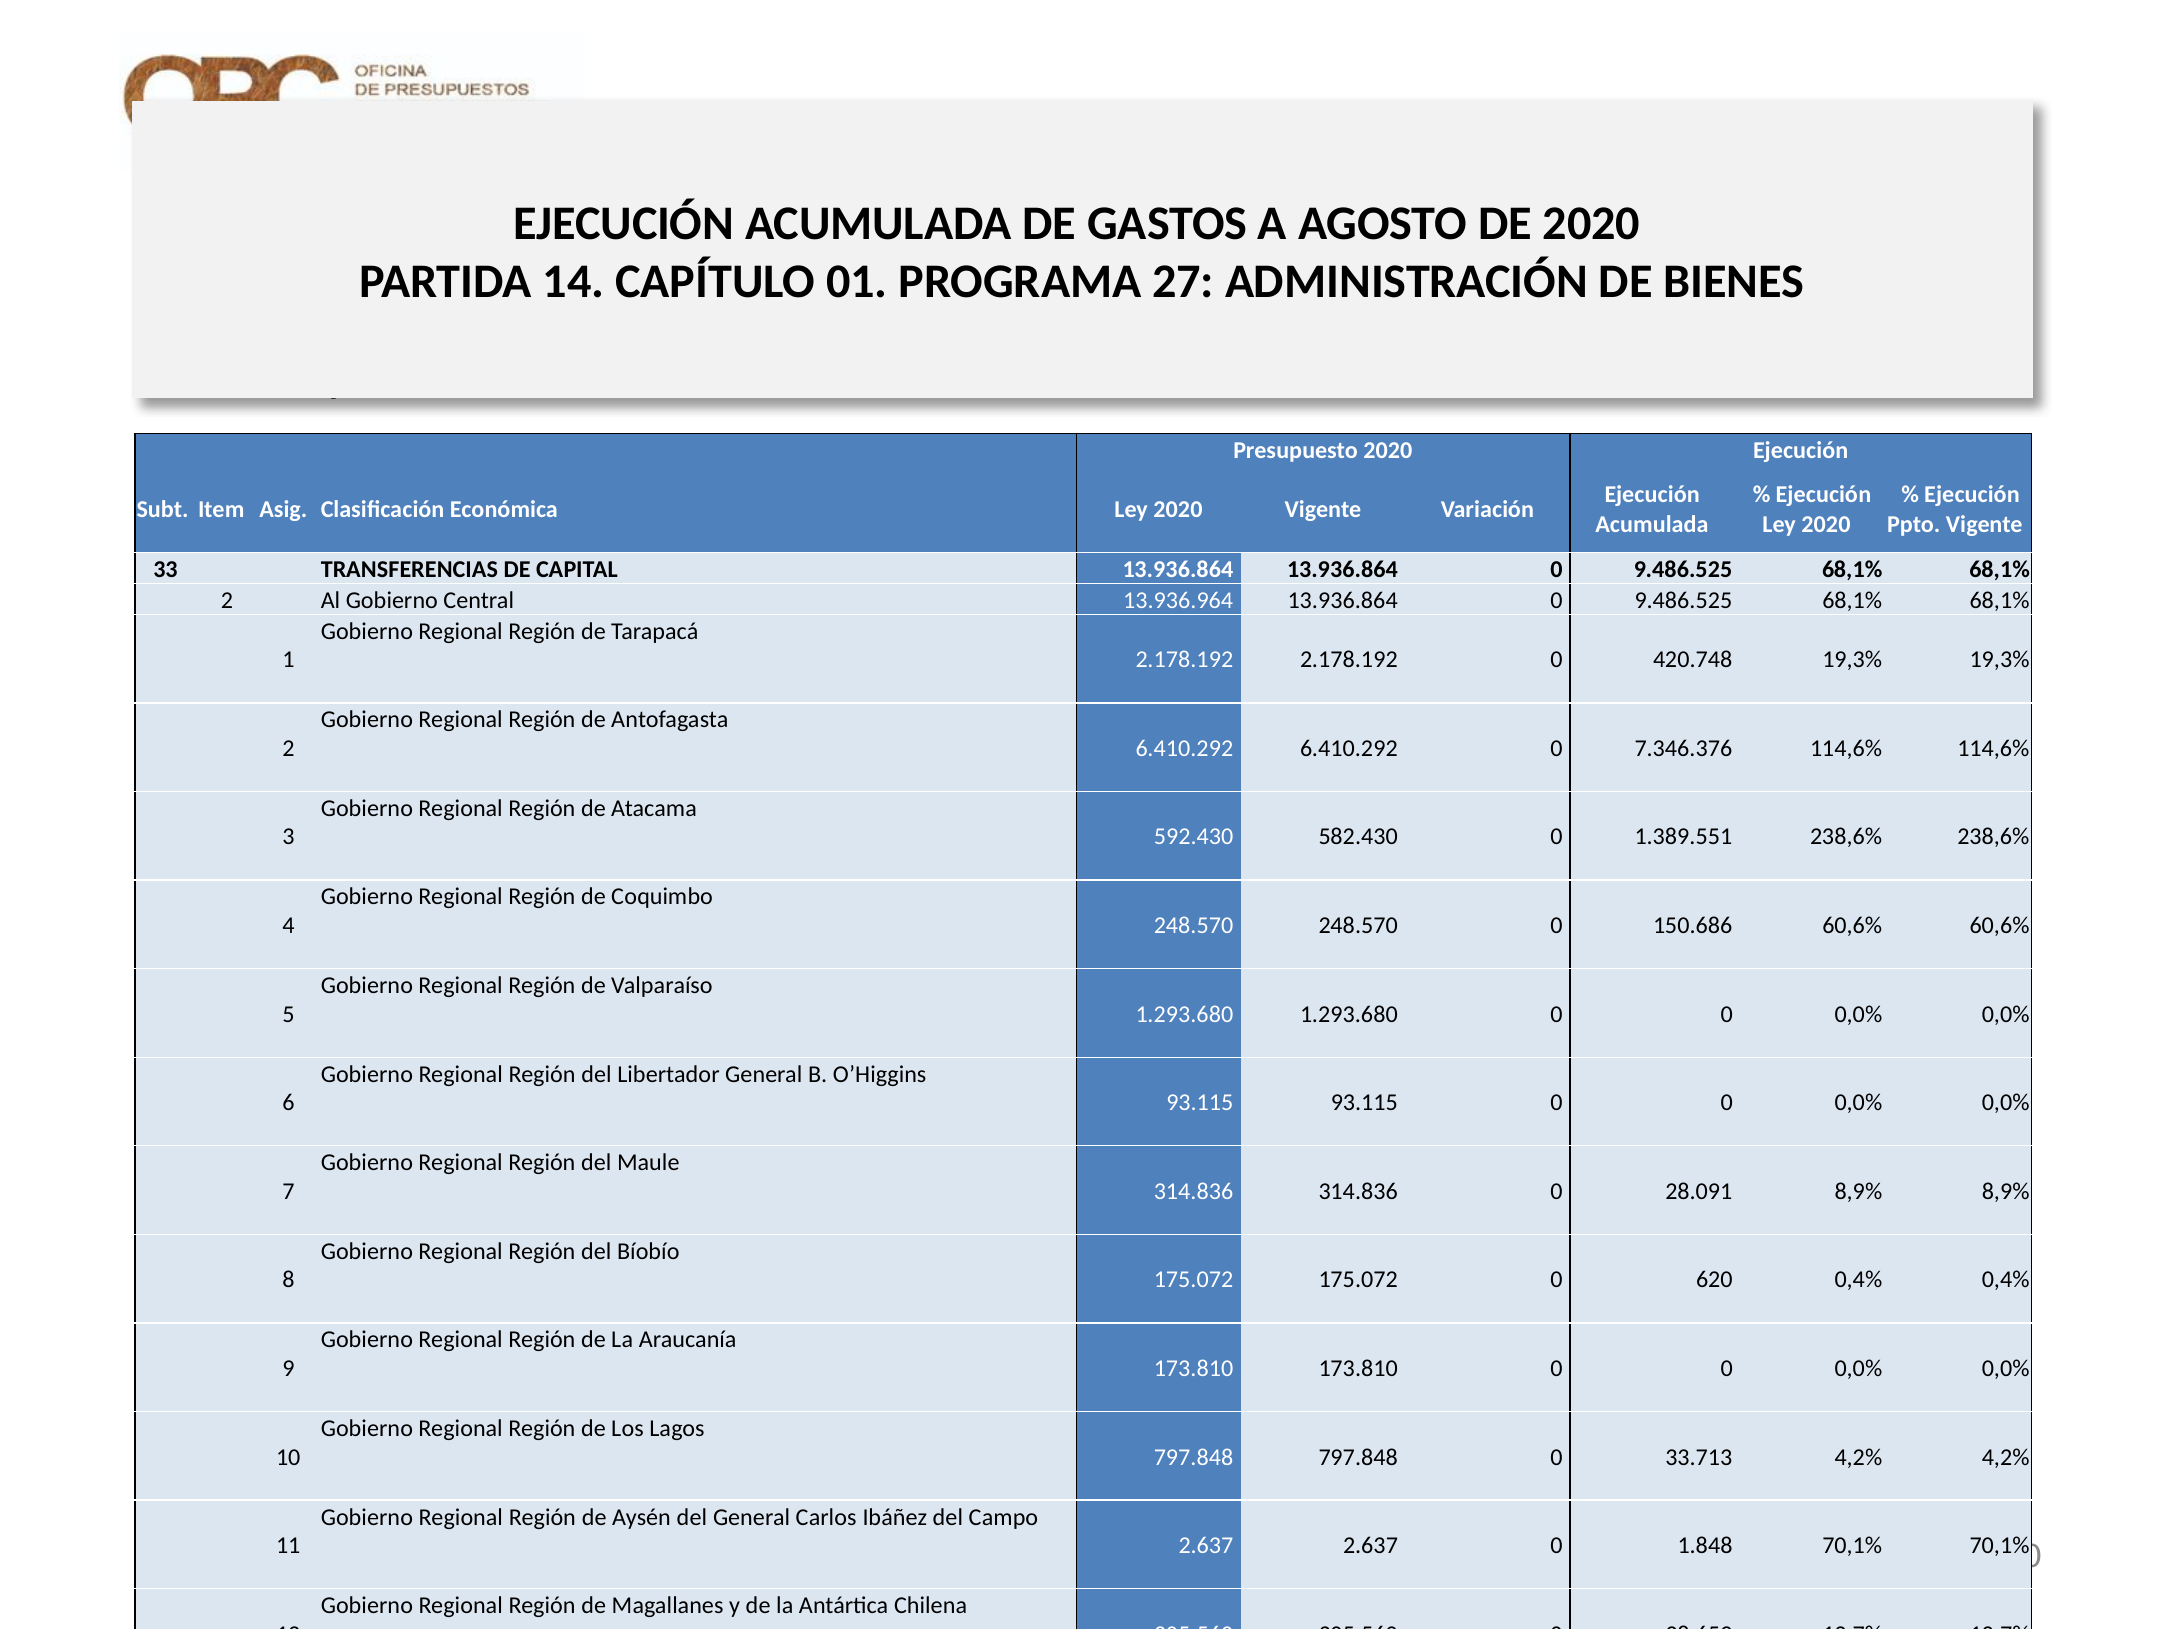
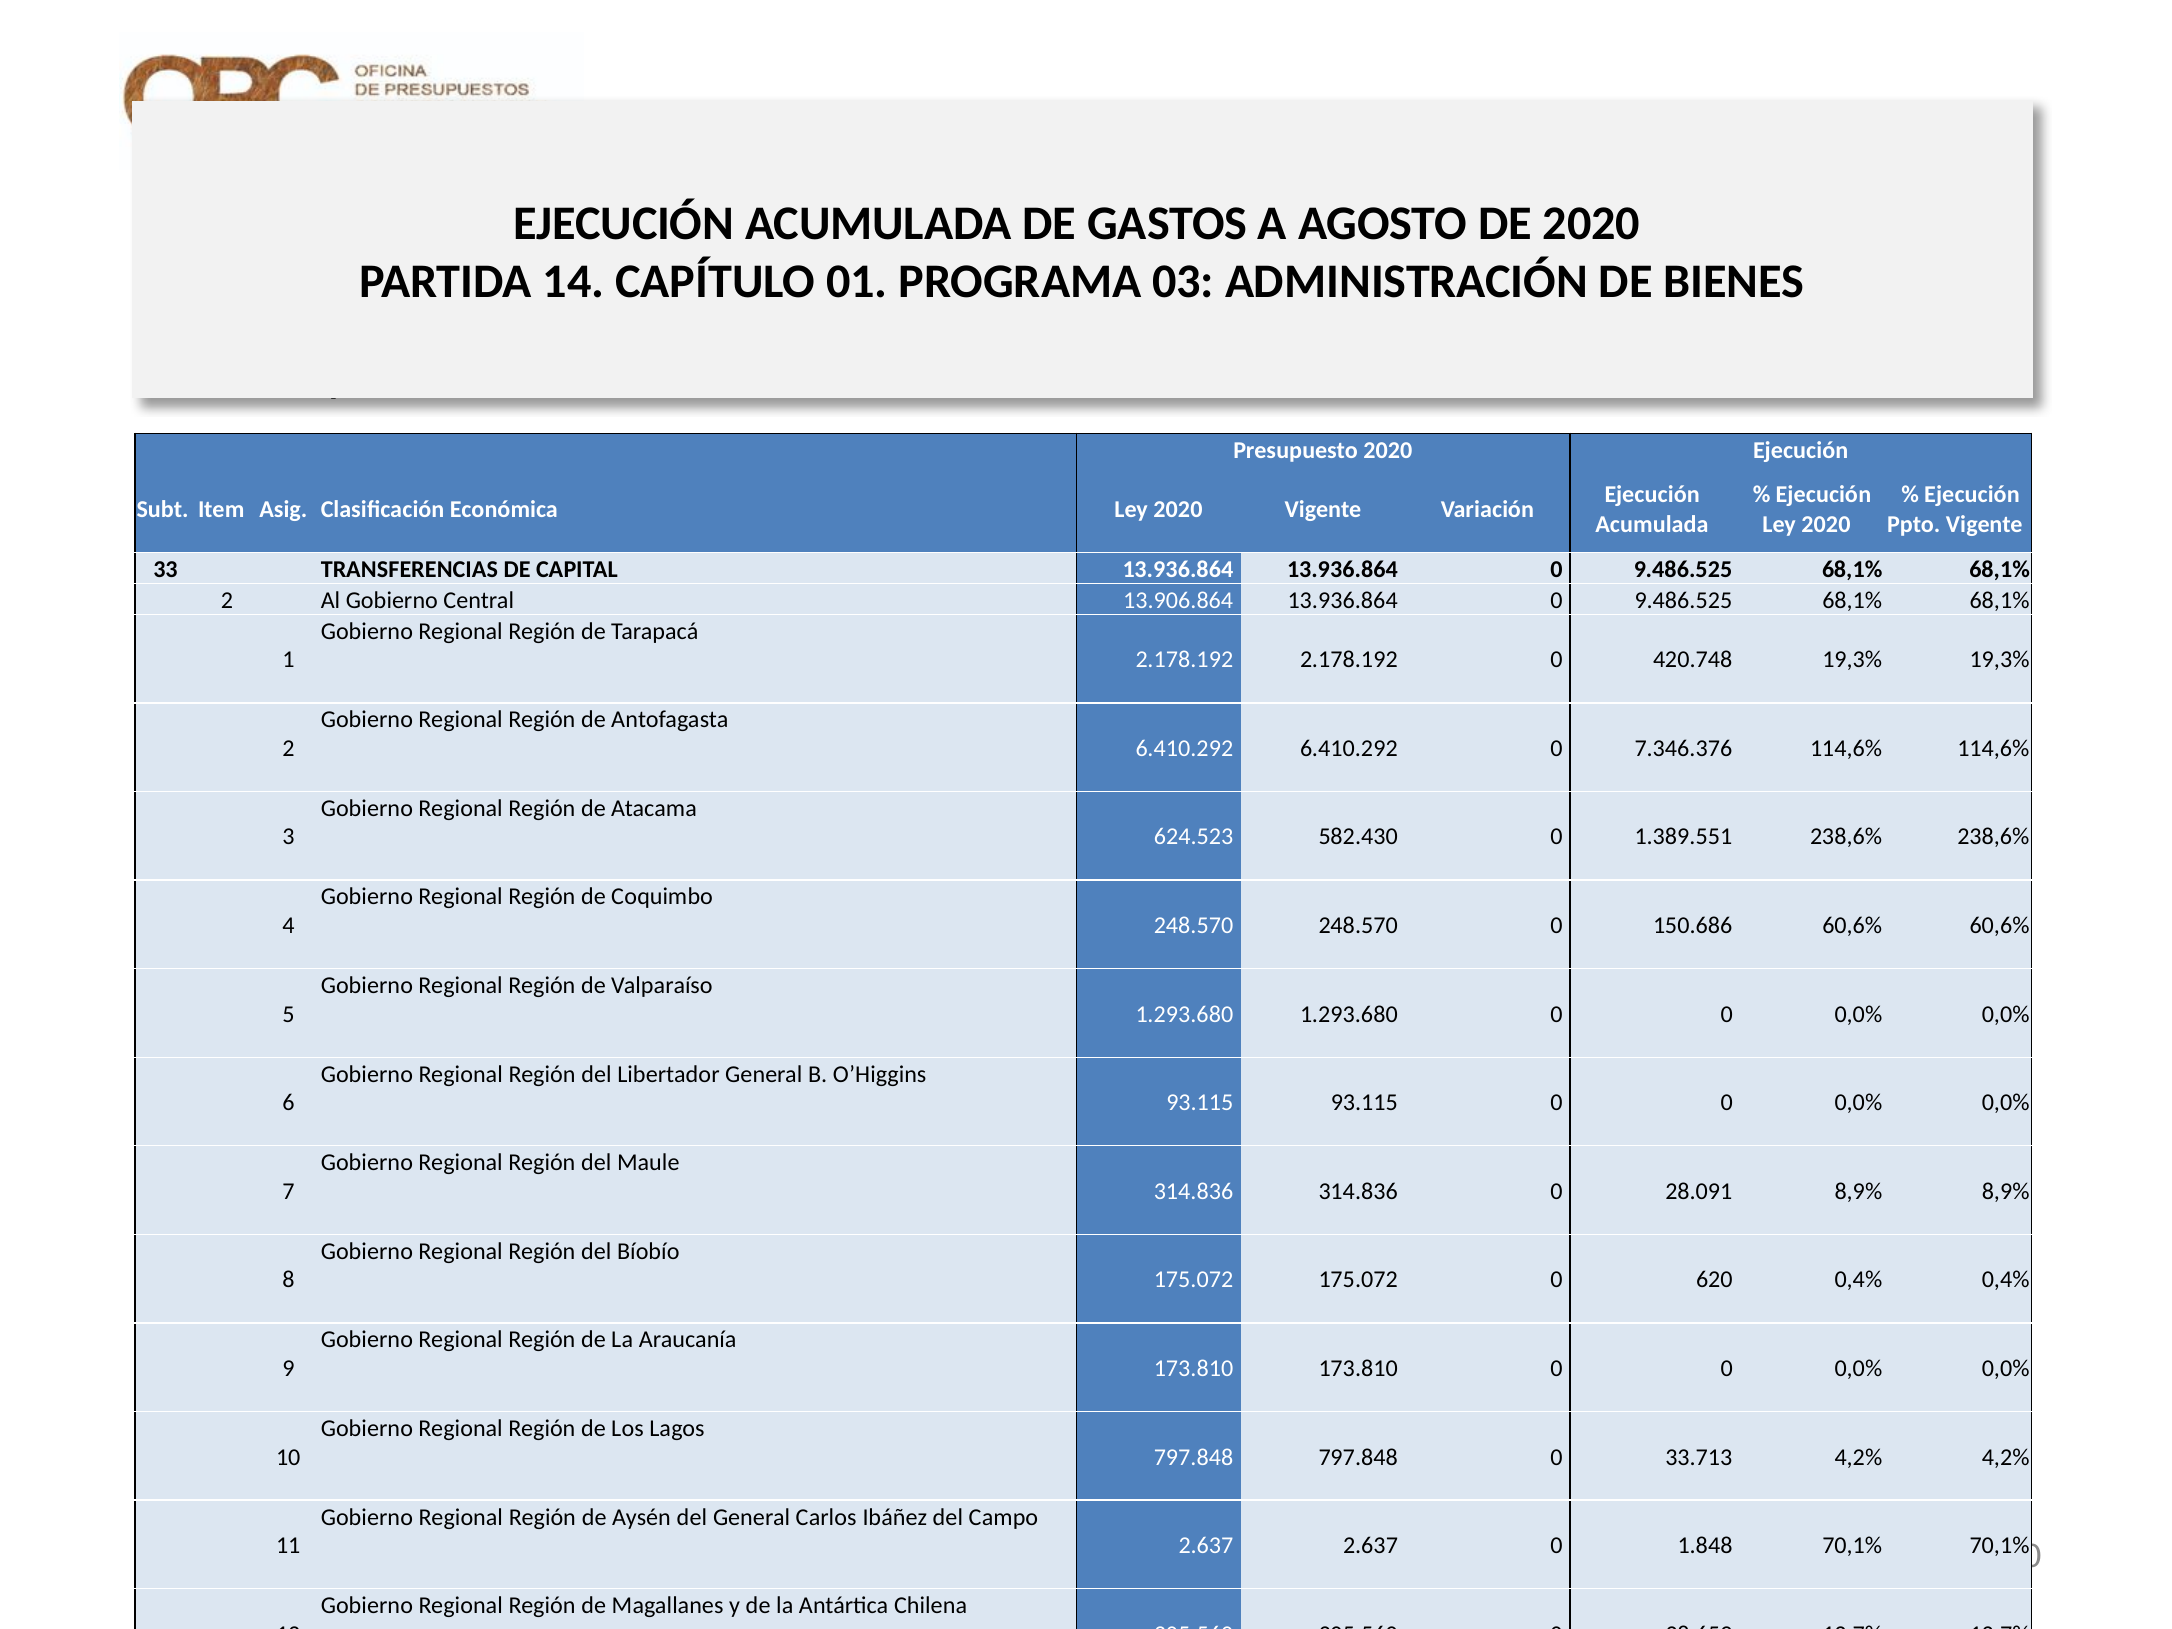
27: 27 -> 03
13.936.964: 13.936.964 -> 13.906.864
592.430: 592.430 -> 624.523
